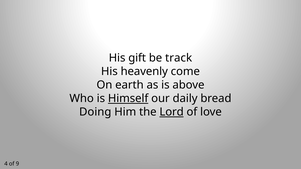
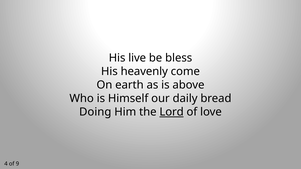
gift: gift -> live
track: track -> bless
Himself underline: present -> none
